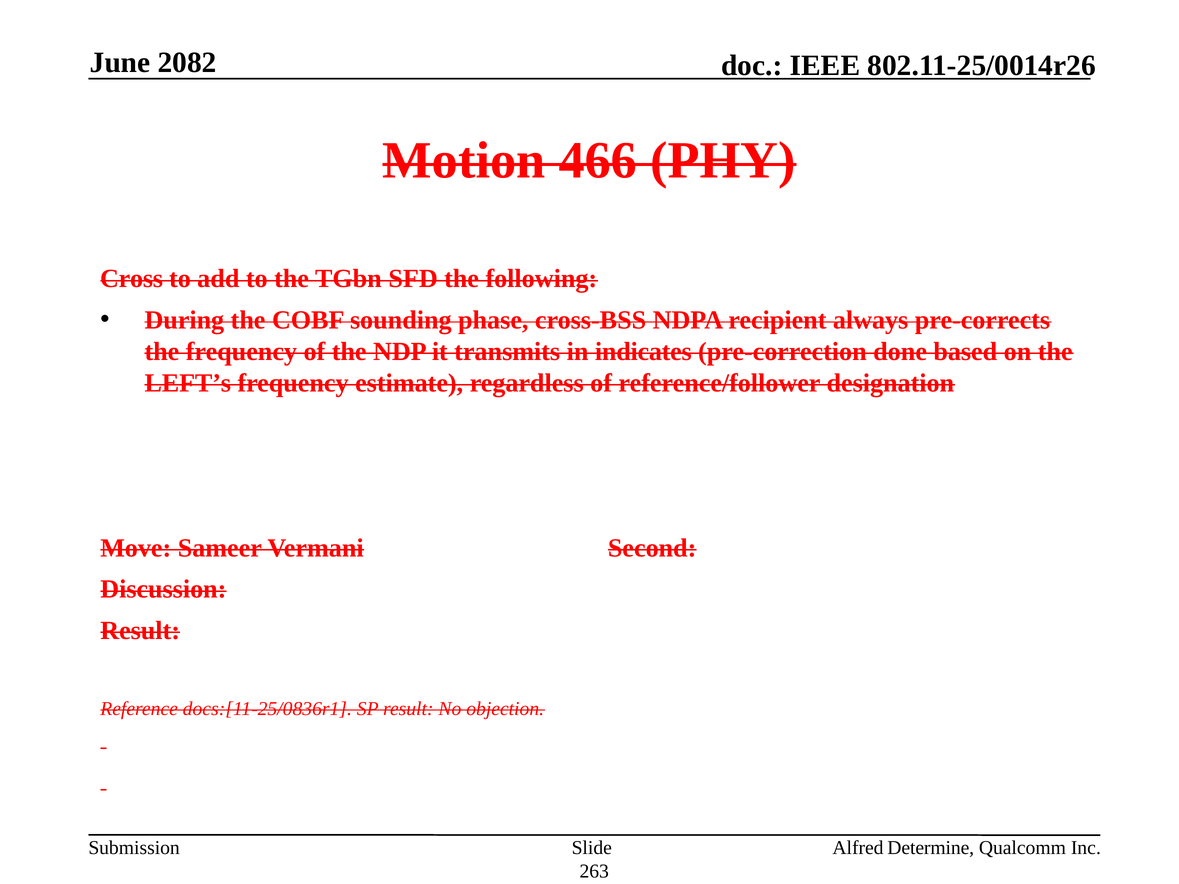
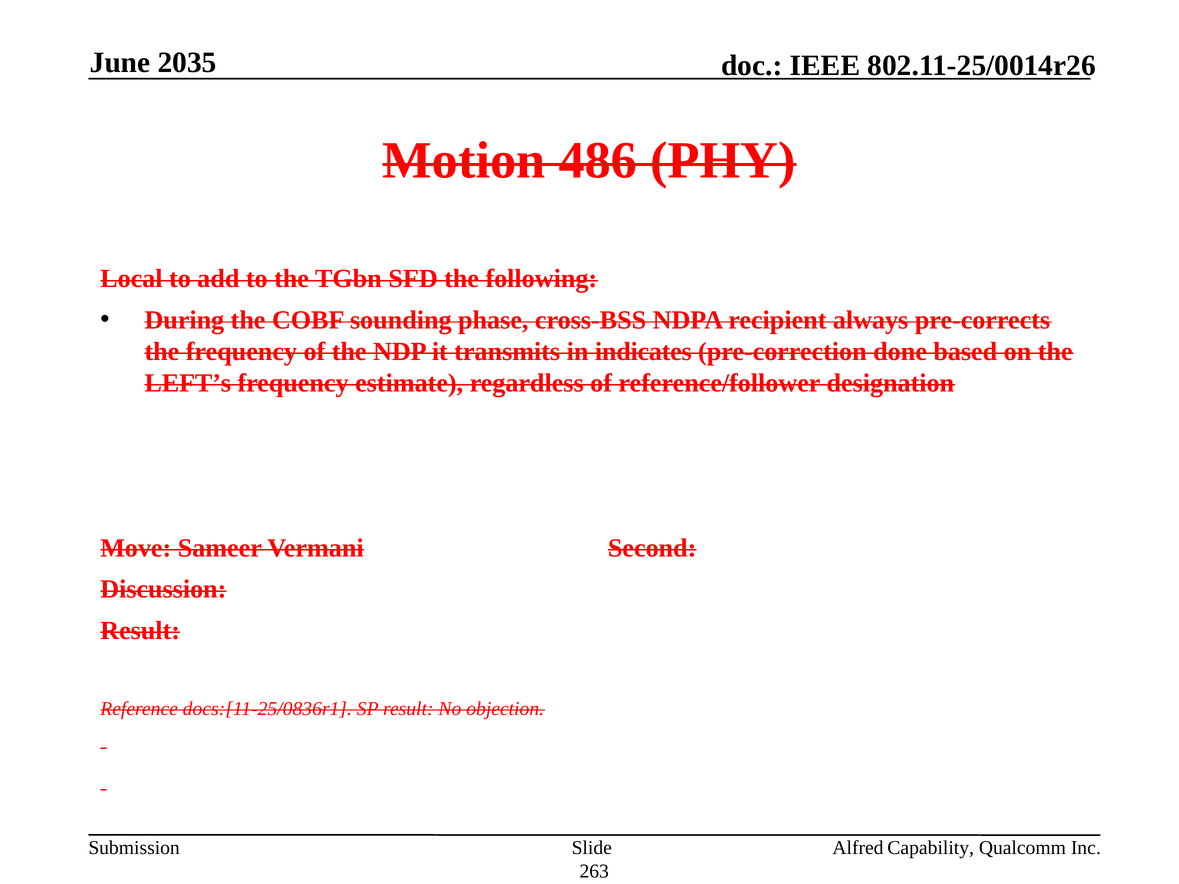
2082: 2082 -> 2035
466: 466 -> 486
Cross: Cross -> Local
Determine: Determine -> Capability
